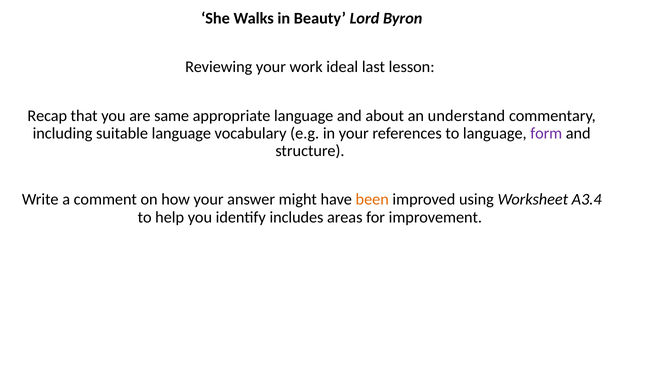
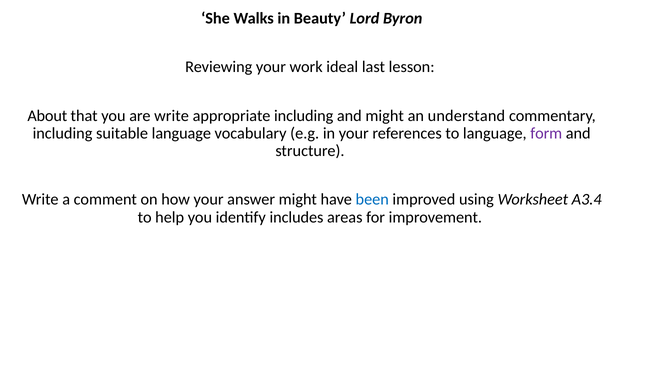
Recap: Recap -> About
are same: same -> write
appropriate language: language -> including
and about: about -> might
been colour: orange -> blue
